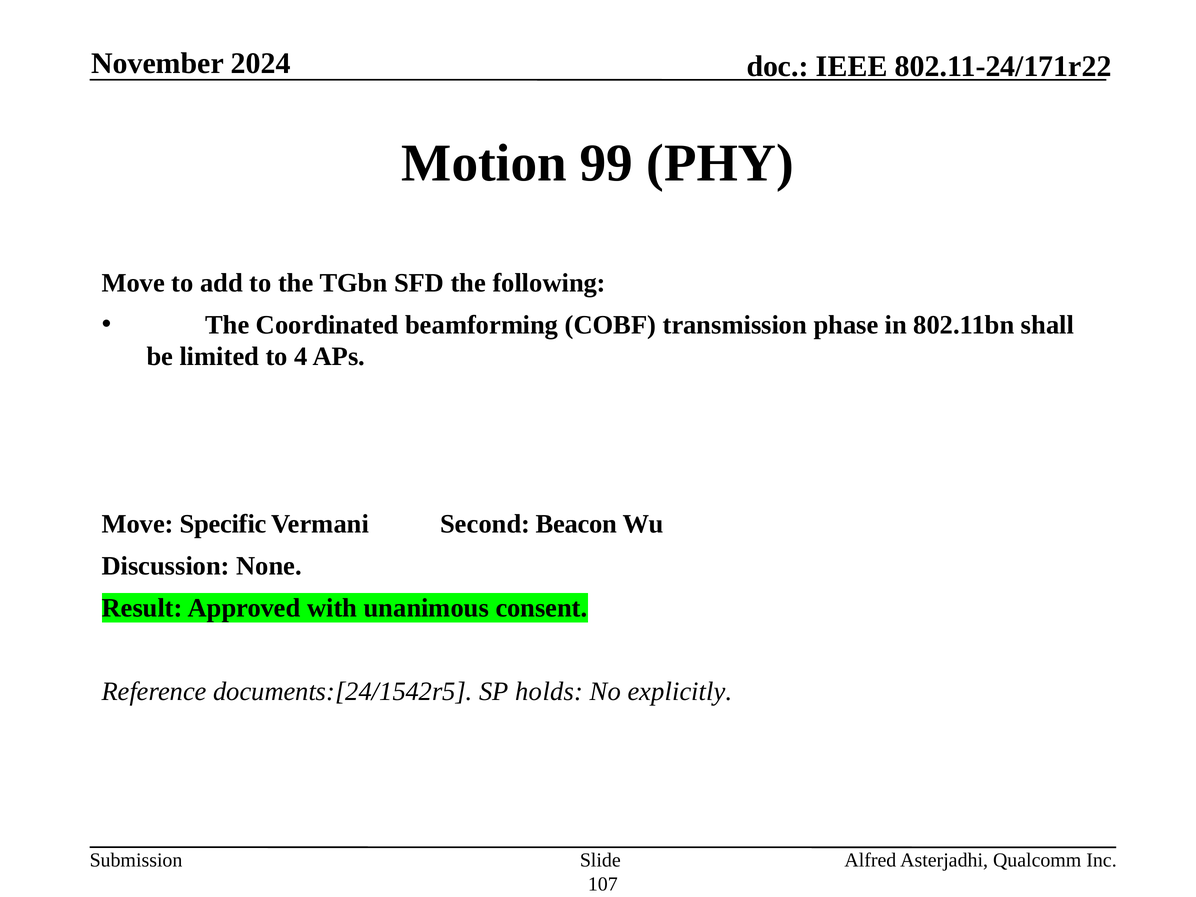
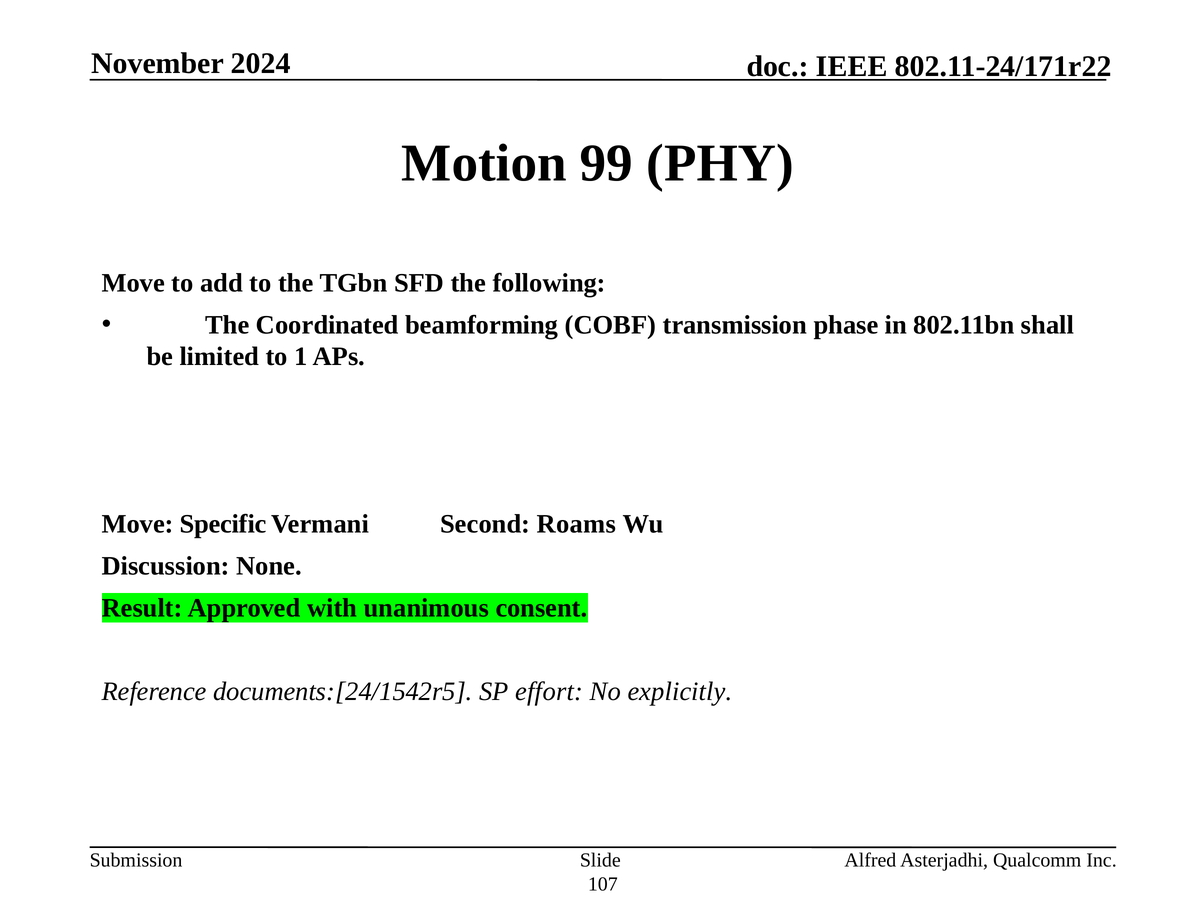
4: 4 -> 1
Beacon: Beacon -> Roams
holds: holds -> effort
